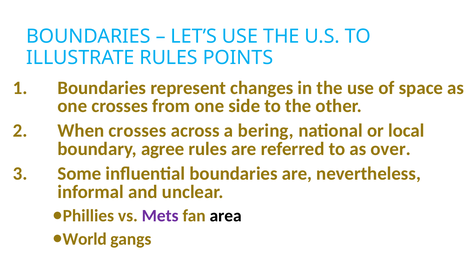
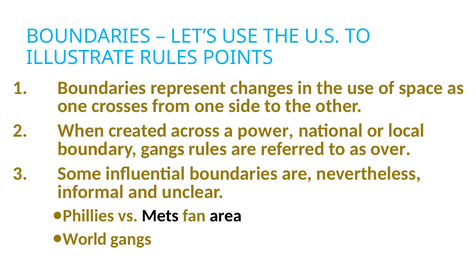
When crosses: crosses -> created
bering: bering -> power
boundary agree: agree -> gangs
Mets colour: purple -> black
